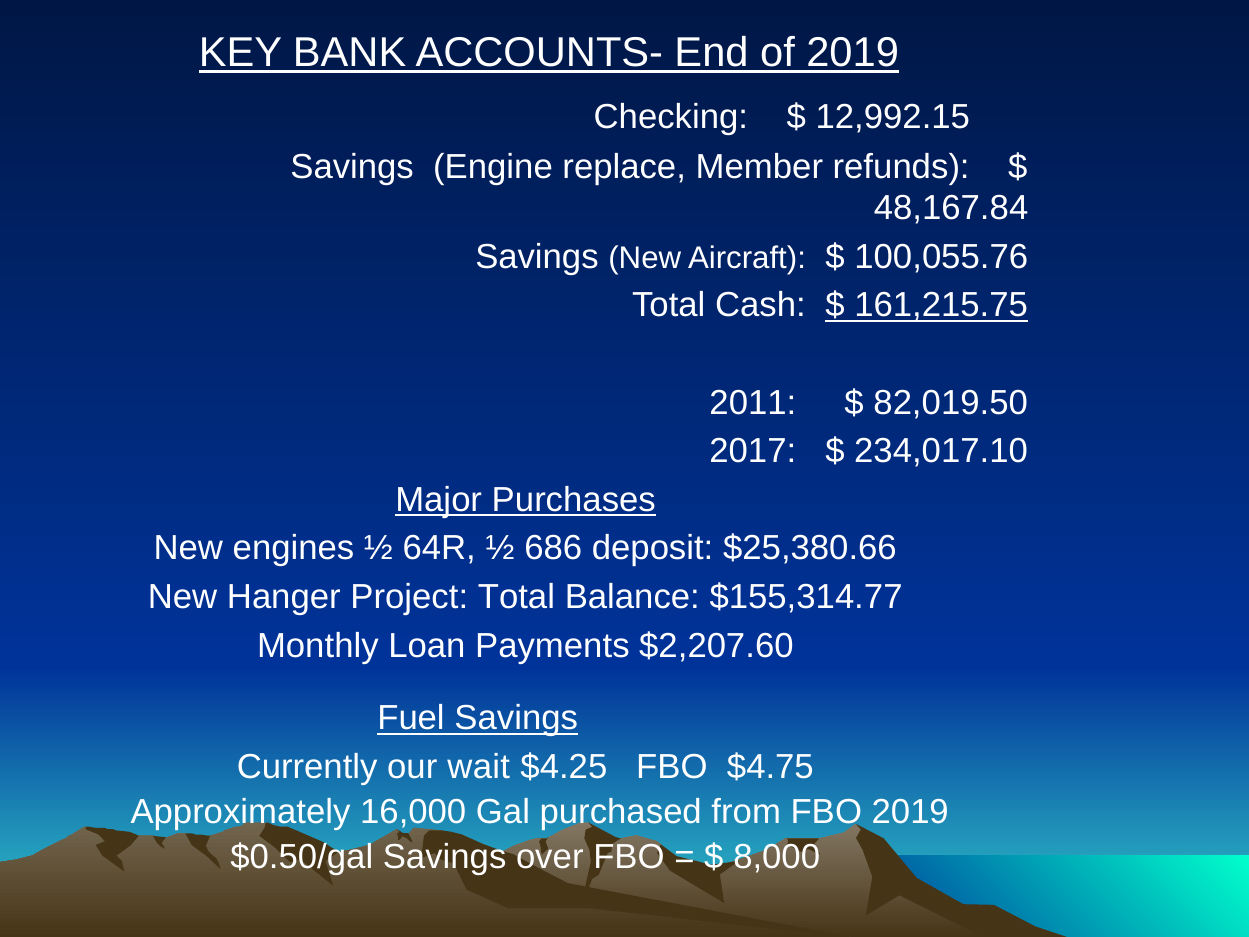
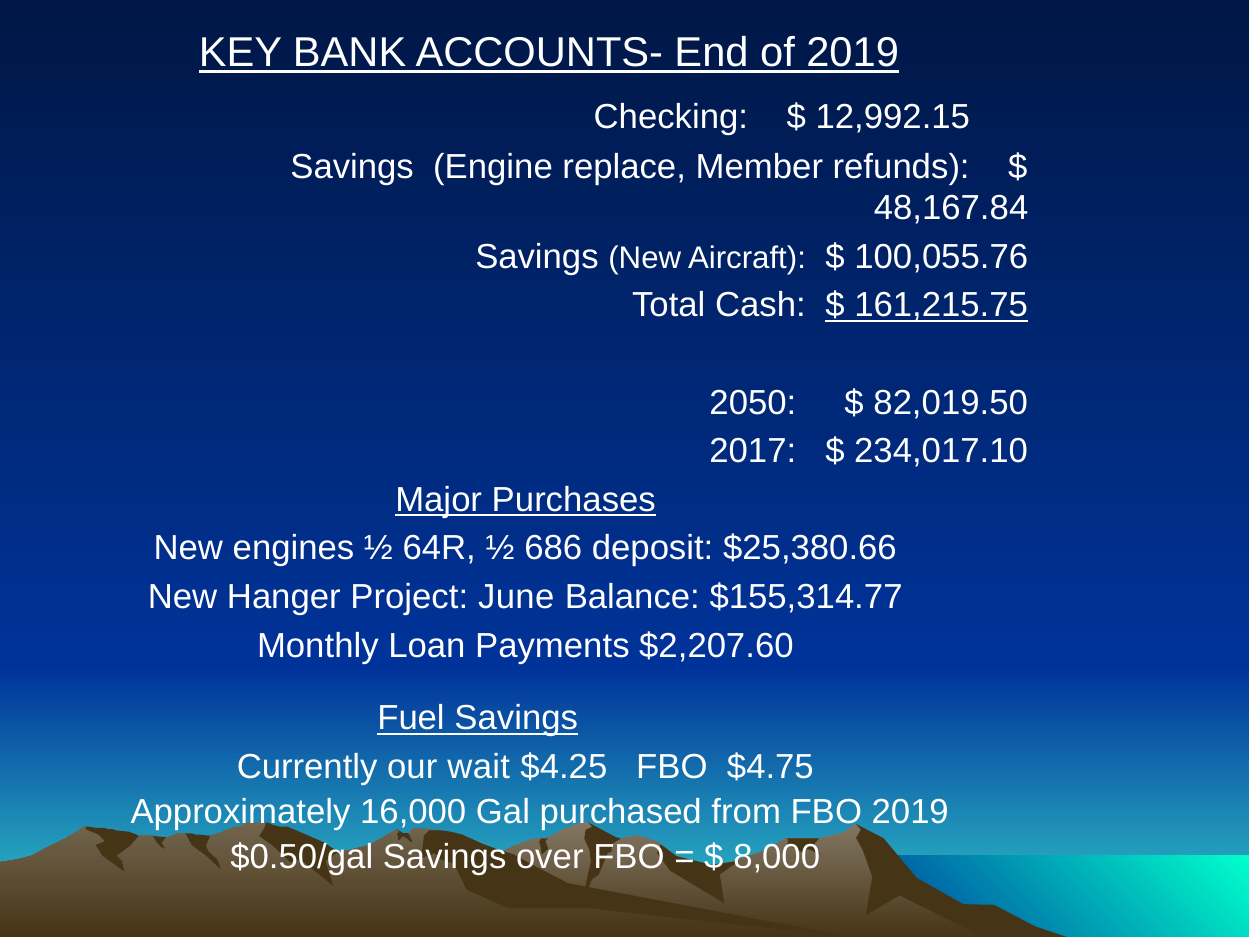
2011: 2011 -> 2050
Project Total: Total -> June
